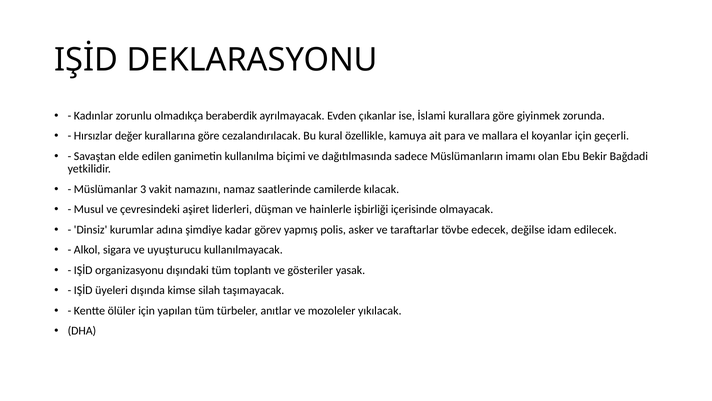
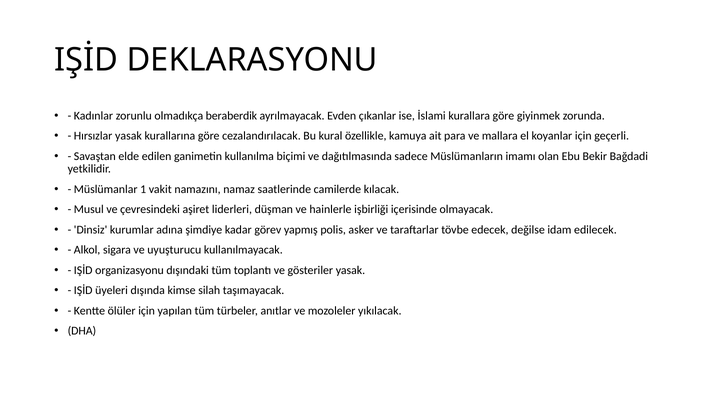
Hırsızlar değer: değer -> yasak
3: 3 -> 1
